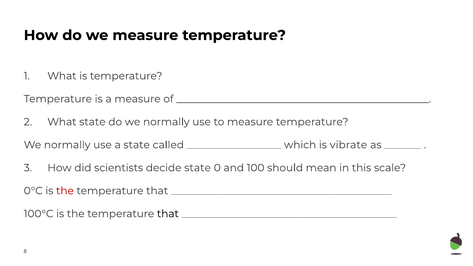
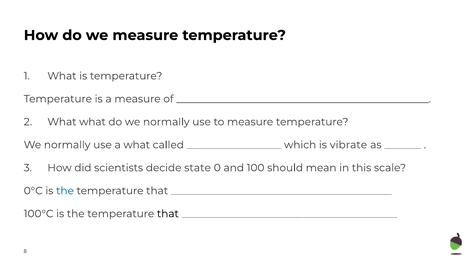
What state: state -> what
a state: state -> what
the at (65, 191) colour: red -> blue
